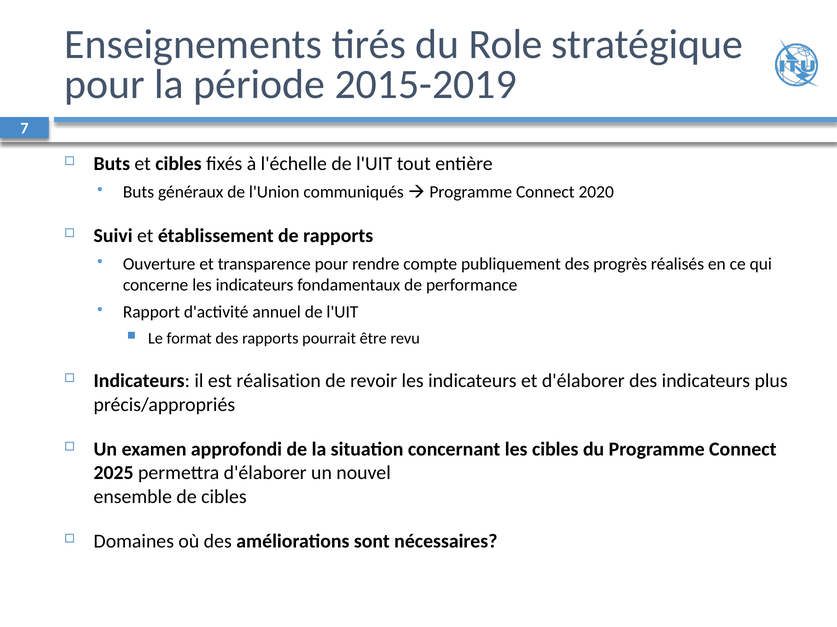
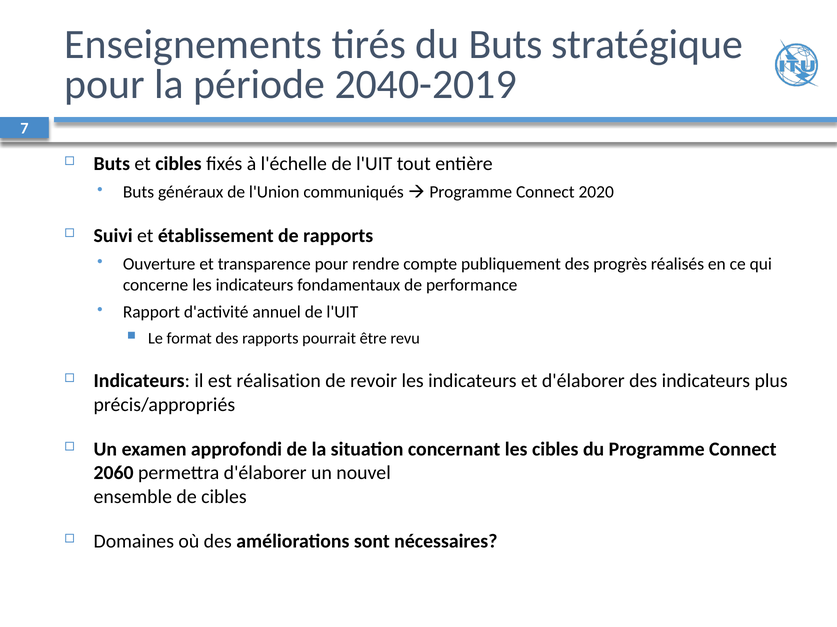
du Role: Role -> Buts
2015-2019: 2015-2019 -> 2040-2019
2025: 2025 -> 2060
